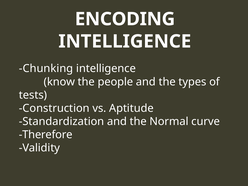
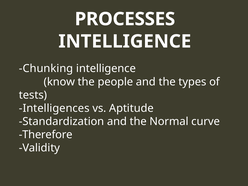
ENCODING: ENCODING -> PROCESSES
Construction: Construction -> Intelligences
